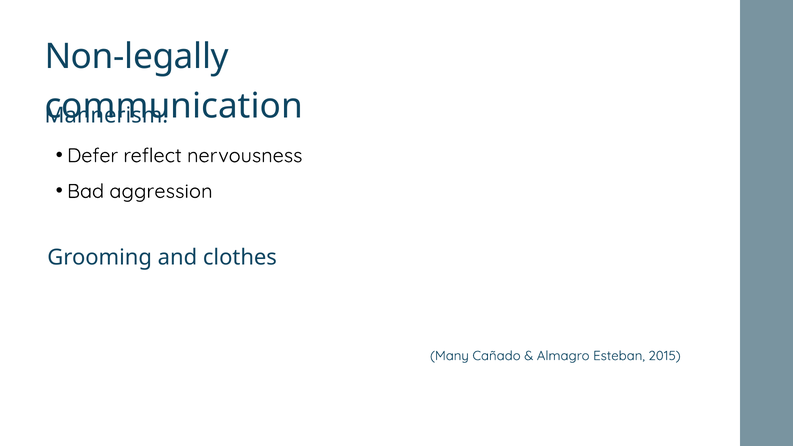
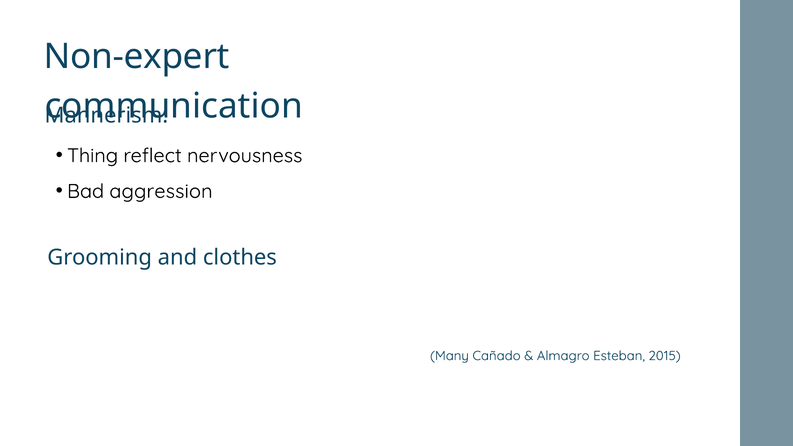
Non-legally: Non-legally -> Non-expert
Defer: Defer -> Thing
